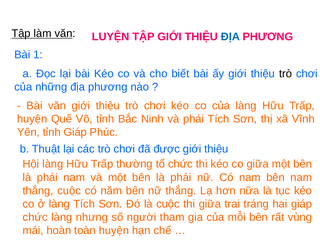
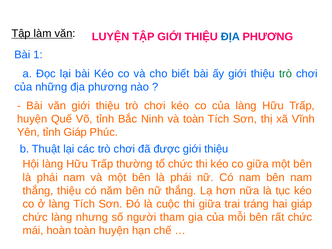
trò at (285, 74) colour: black -> green
và phái: phái -> toàn
thắng cuộc: cuộc -> thiệu
rất vùng: vùng -> chức
